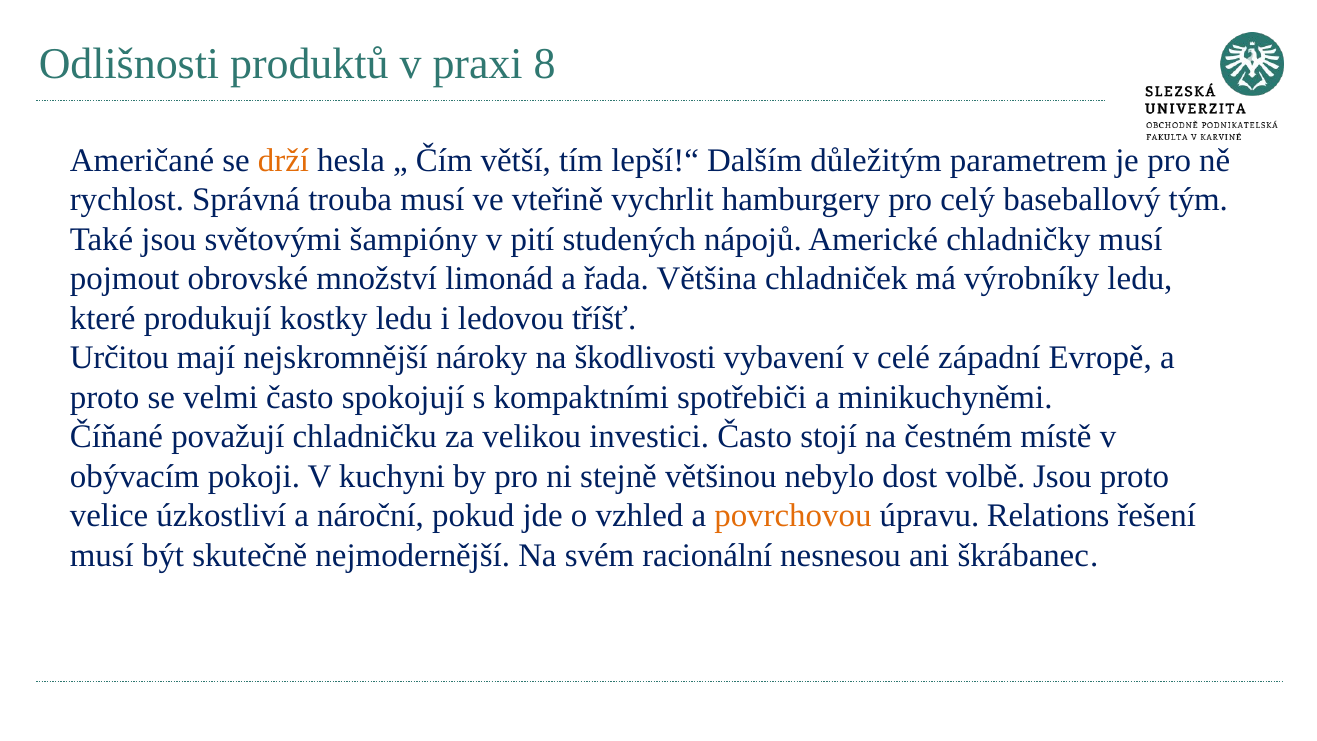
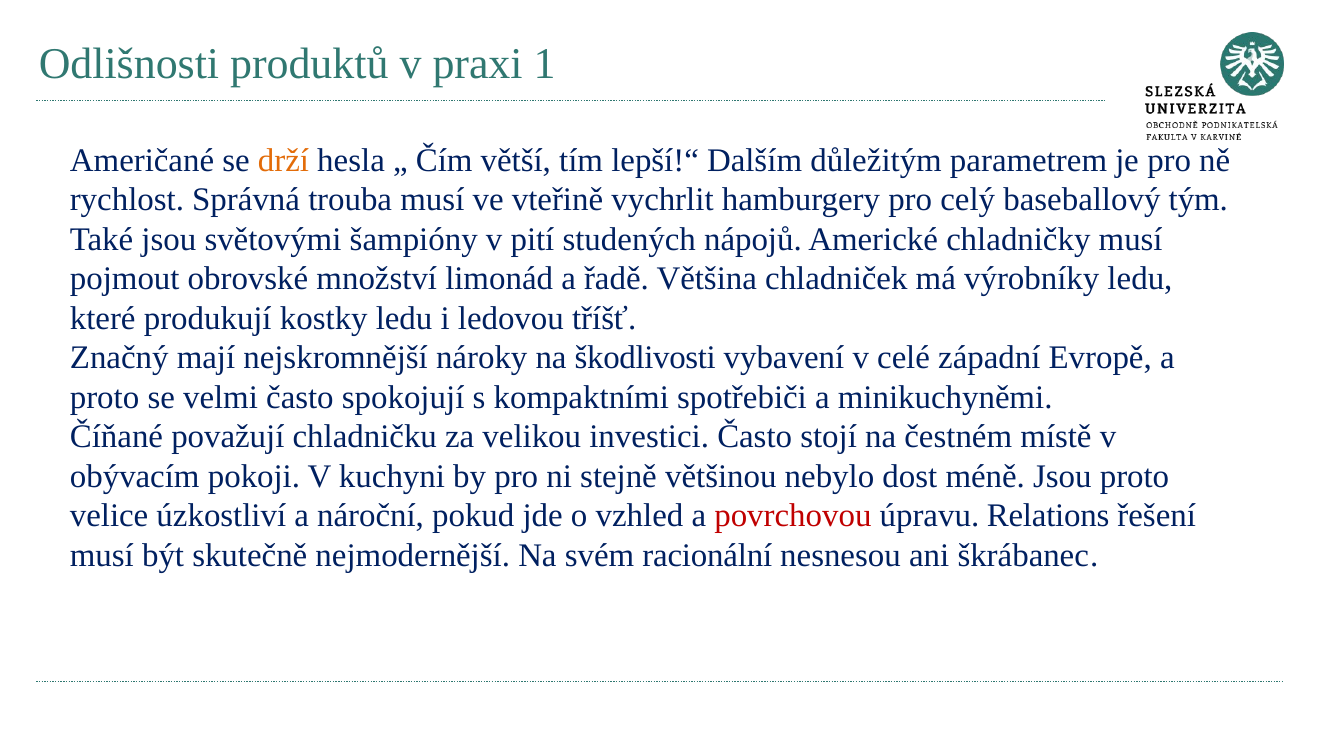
8: 8 -> 1
řada: řada -> řadě
Určitou: Určitou -> Značný
volbě: volbě -> méně
povrchovou colour: orange -> red
